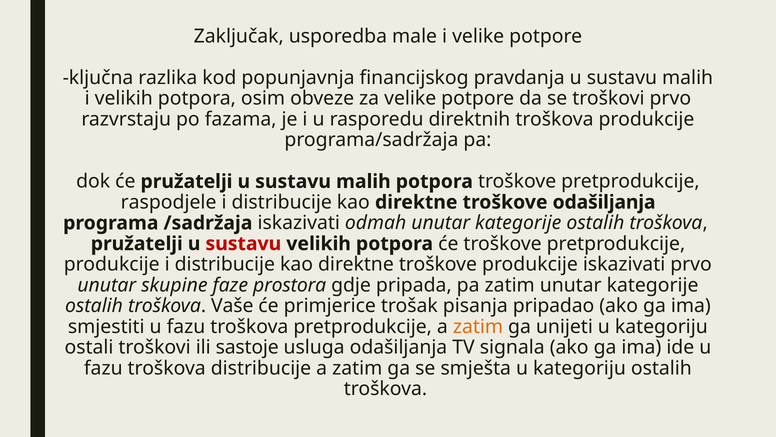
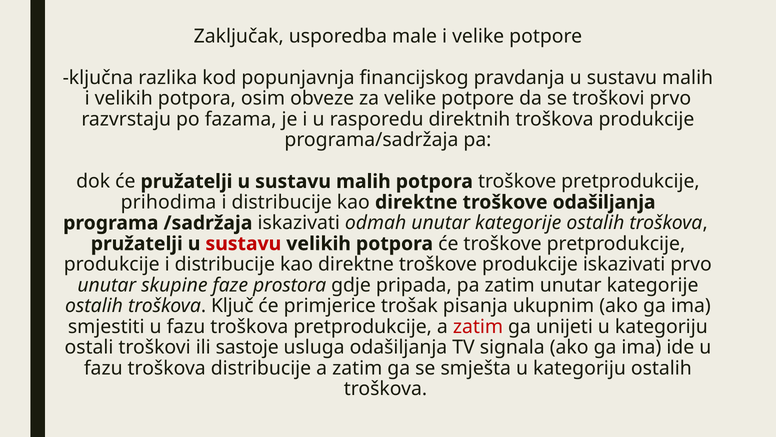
raspodjele: raspodjele -> prihodima
Vaše: Vaše -> Ključ
pripadao: pripadao -> ukupnim
zatim at (478, 326) colour: orange -> red
